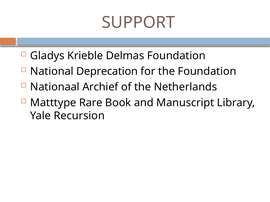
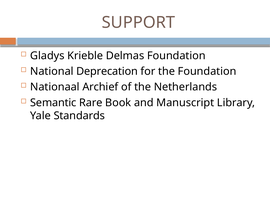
Matttype: Matttype -> Semantic
Recursion: Recursion -> Standards
